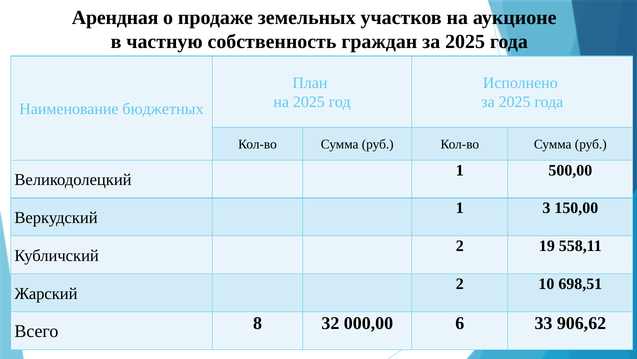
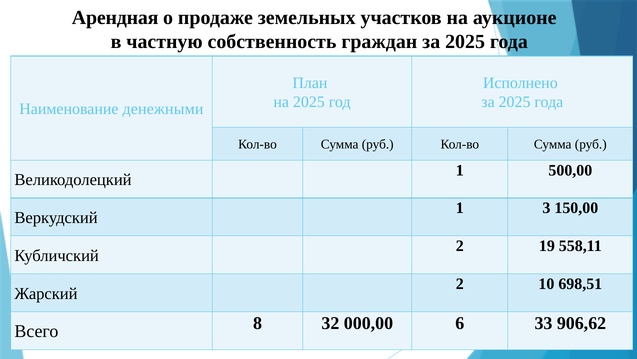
бюджетных: бюджетных -> денежными
